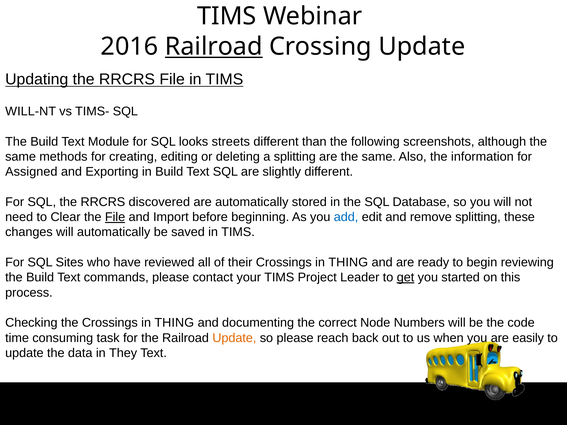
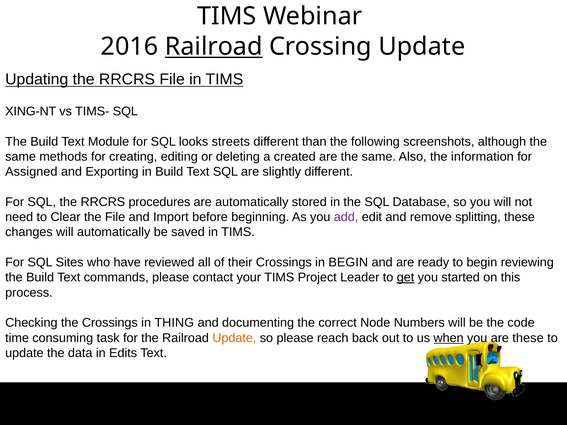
WILL-NT: WILL-NT -> XING-NT
a splitting: splitting -> created
discovered: discovered -> procedures
File at (115, 217) underline: present -> none
add colour: blue -> purple
their Crossings in THING: THING -> BEGIN
when underline: none -> present
are easily: easily -> these
They: They -> Edits
